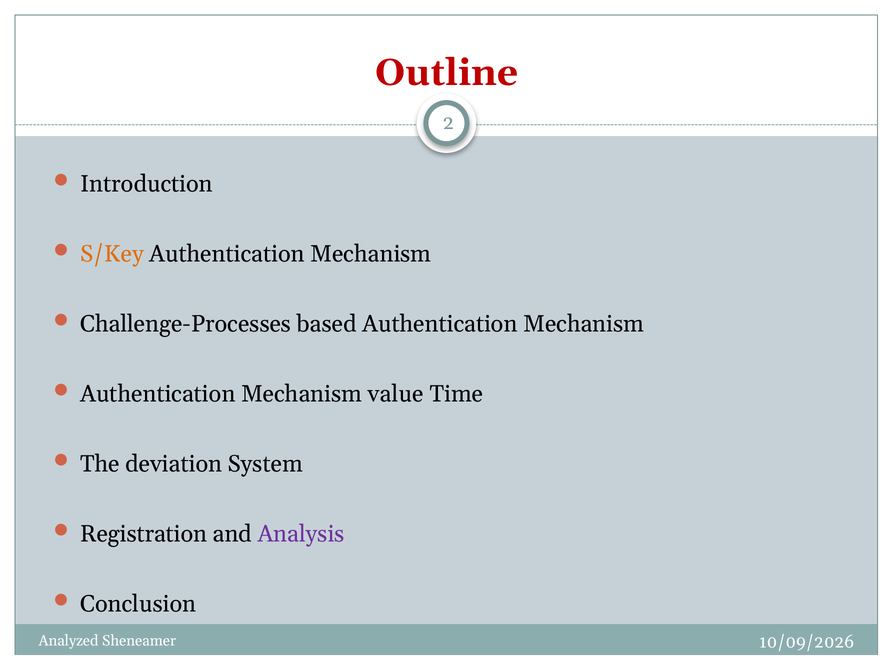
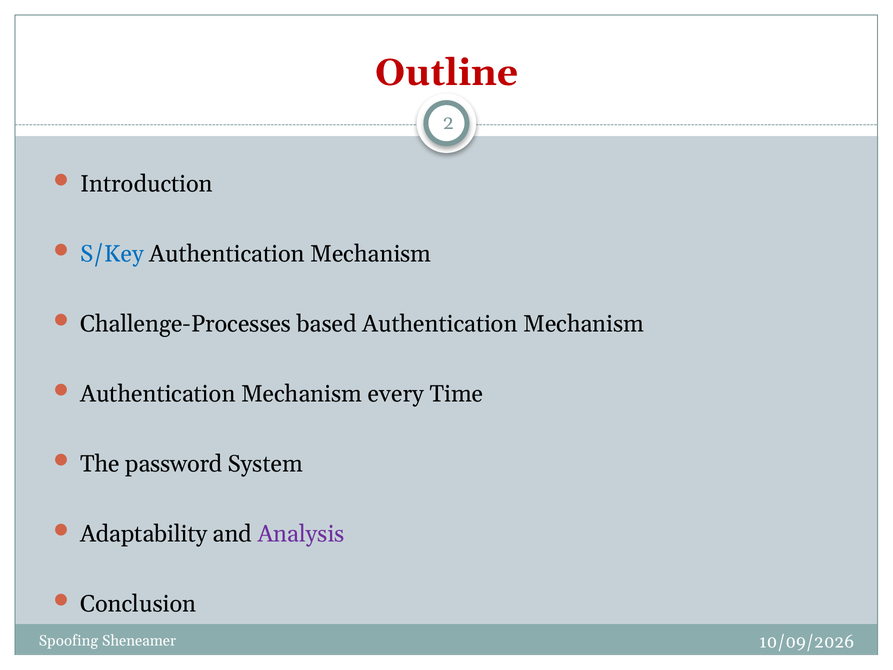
S/Key colour: orange -> blue
value: value -> every
deviation: deviation -> password
Registration: Registration -> Adaptability
Analyzed: Analyzed -> Spoofing
